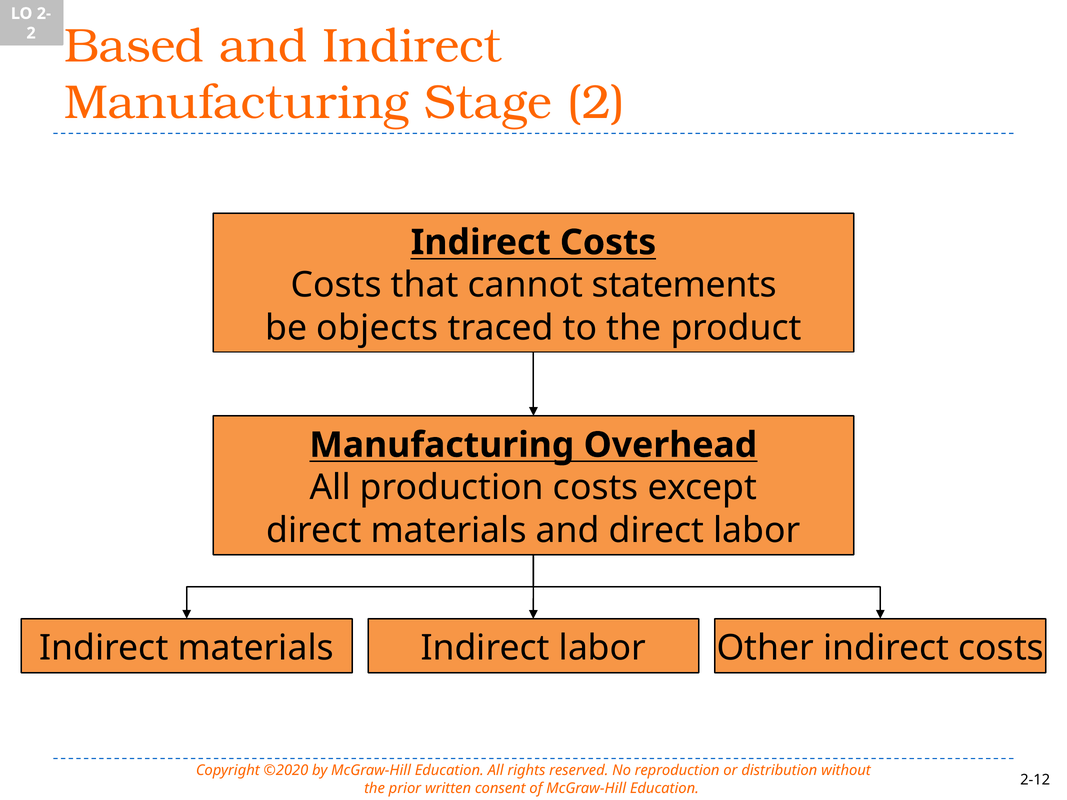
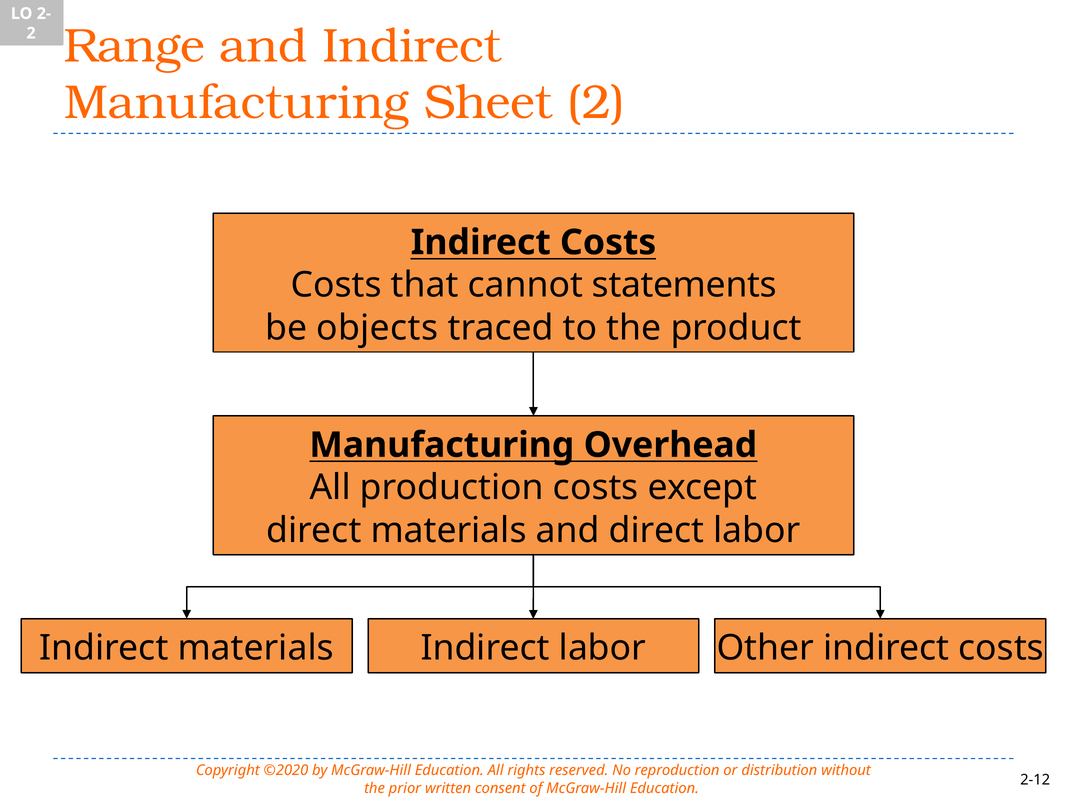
Based: Based -> Range
Stage: Stage -> Sheet
